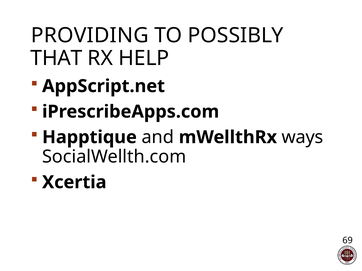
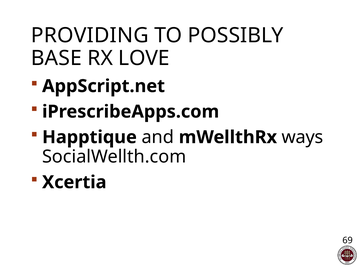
THAT: THAT -> BASE
HELP: HELP -> LOVE
